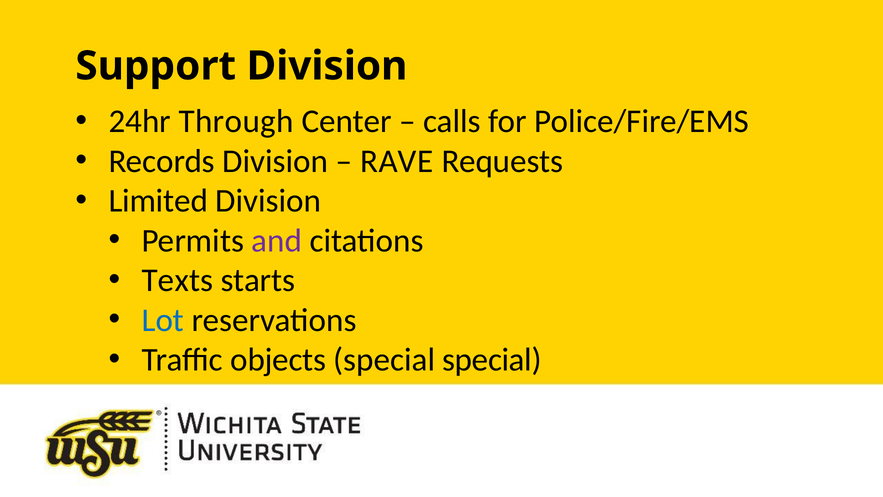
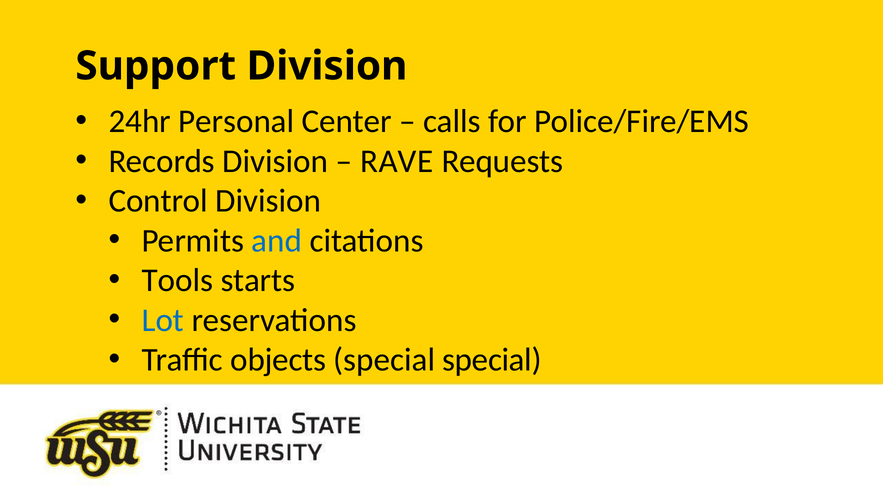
Through: Through -> Personal
Limited: Limited -> Control
and colour: purple -> blue
Texts: Texts -> Tools
